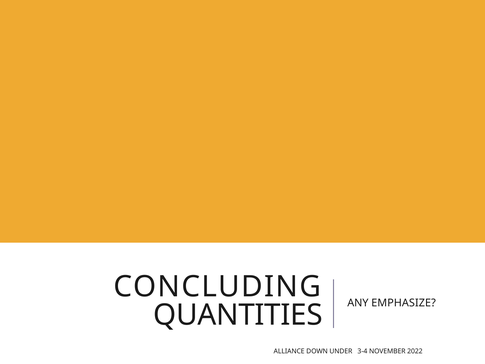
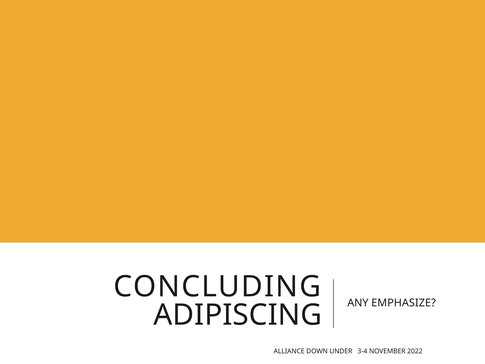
QUANTITIES: QUANTITIES -> ADIPISCING
